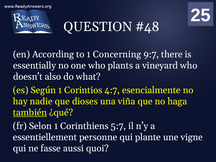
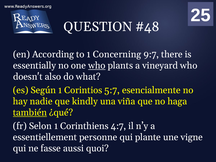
who at (97, 66) underline: none -> present
4:7: 4:7 -> 5:7
dioses: dioses -> kindly
5:7: 5:7 -> 4:7
